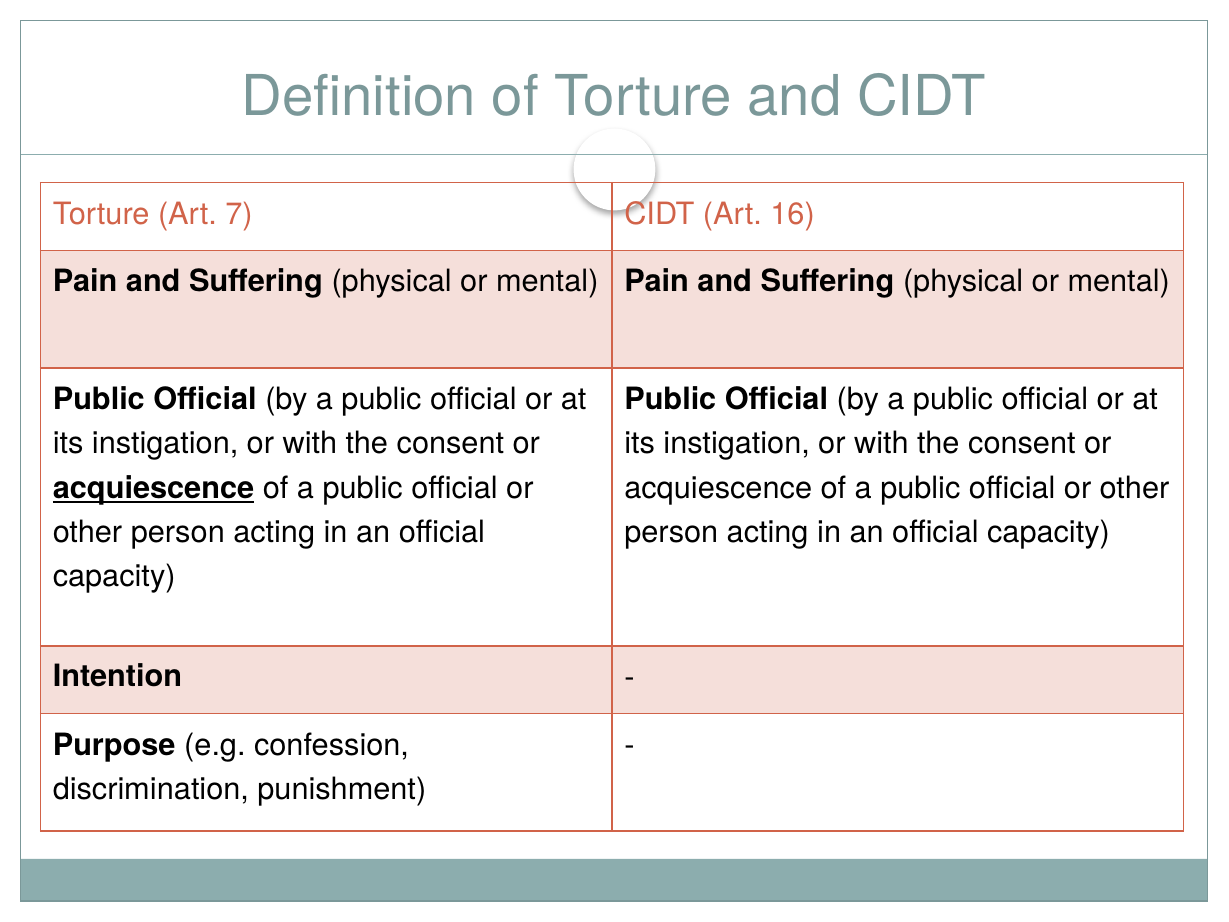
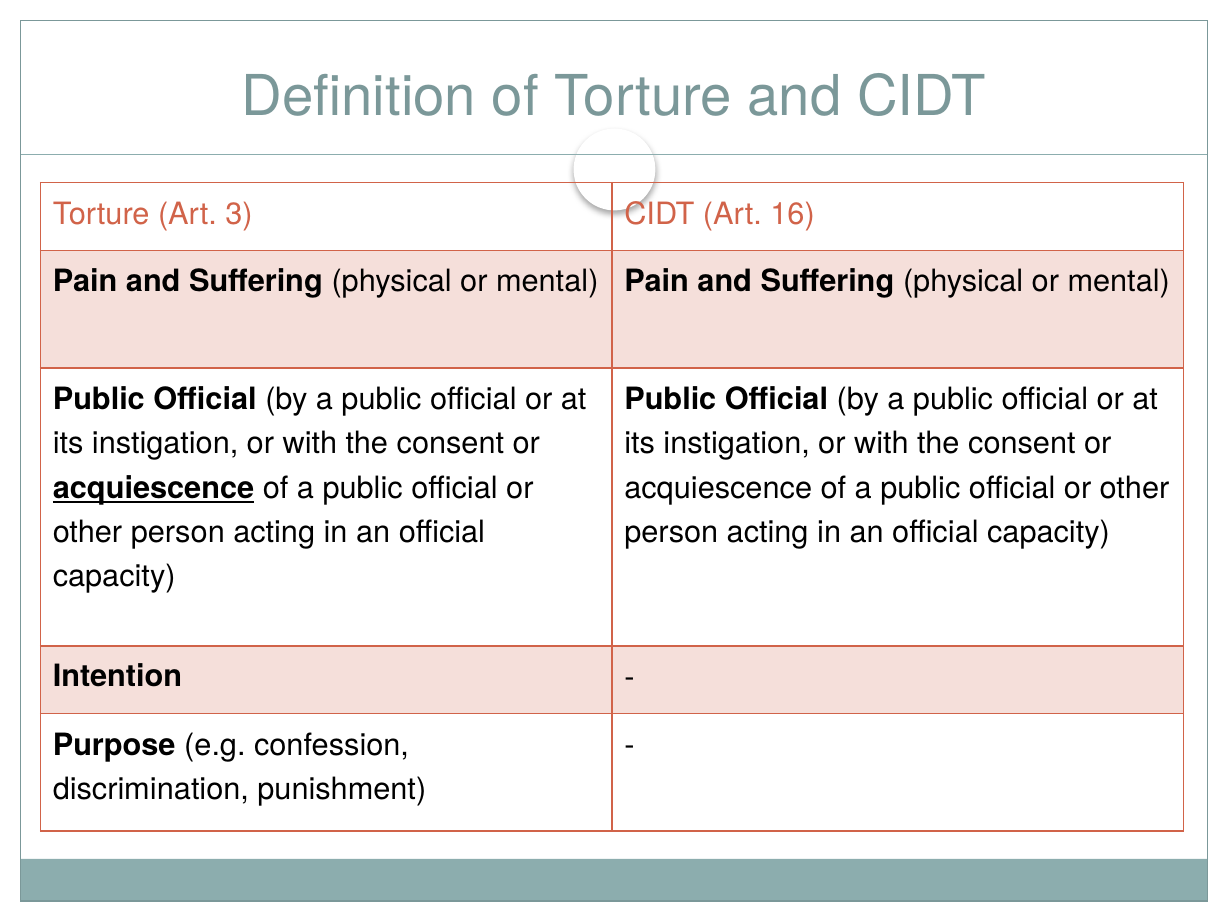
7: 7 -> 3
